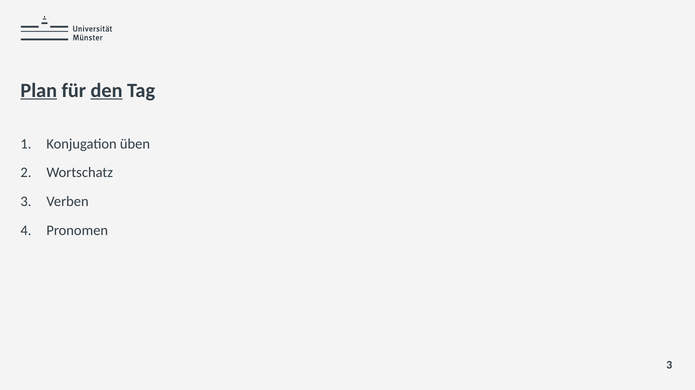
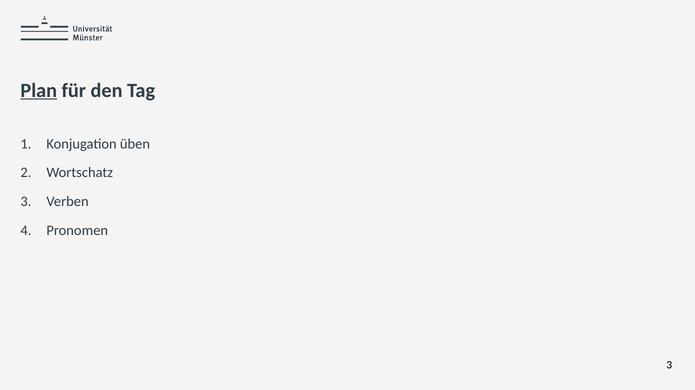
den underline: present -> none
